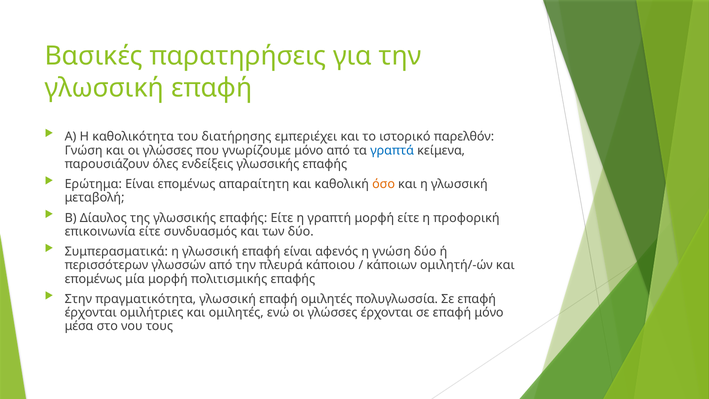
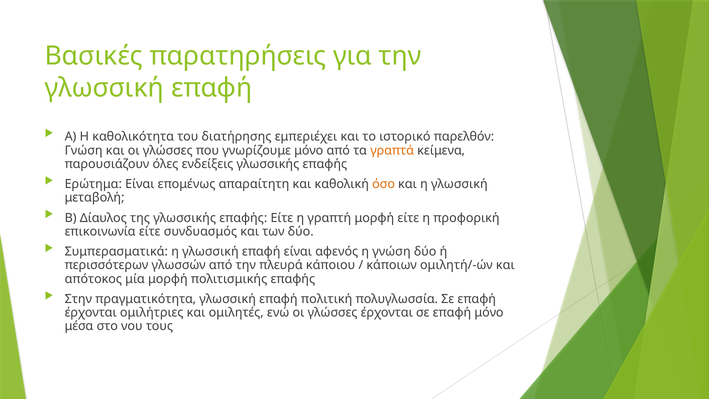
γραπτά colour: blue -> orange
επομένως at (93, 279): επομένως -> απότοκος
επαφή ομιλητές: ομιλητές -> πολιτική
